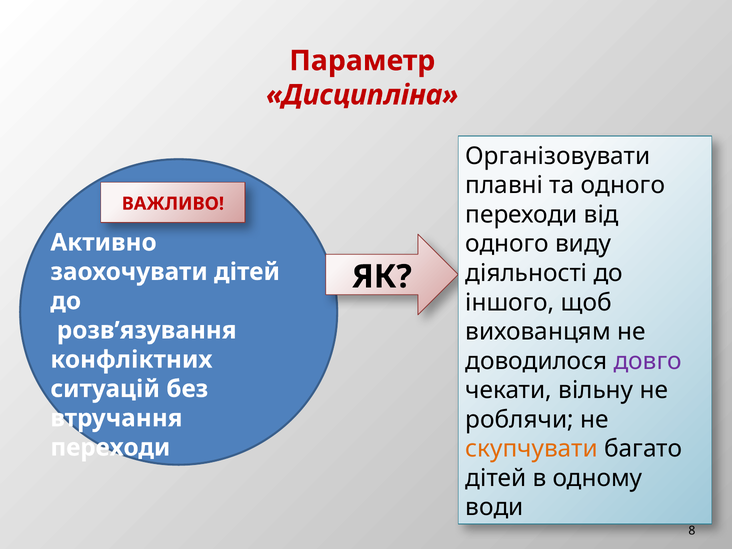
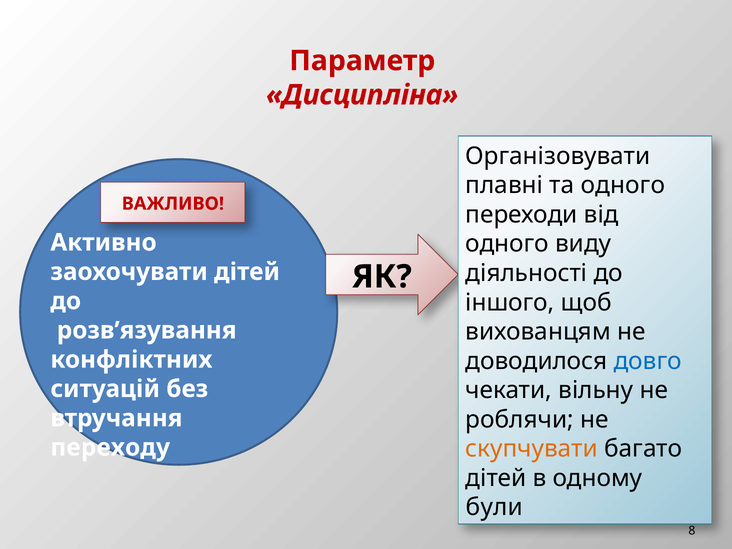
довго colour: purple -> blue
переходи at (110, 448): переходи -> переходу
води: води -> були
